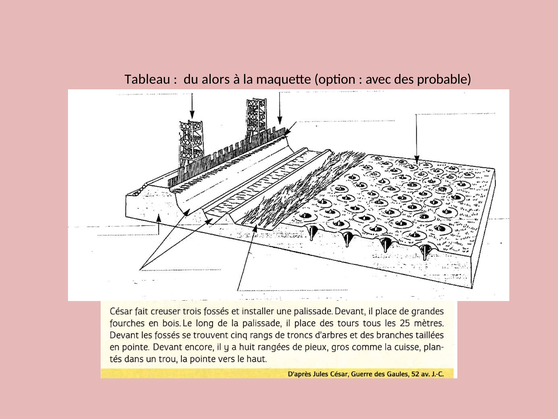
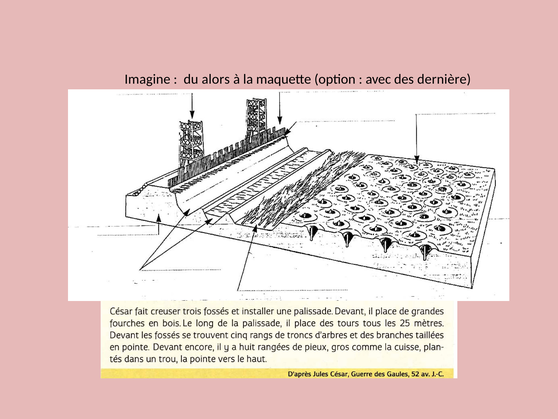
Tableau: Tableau -> Imagine
probable: probable -> dernière
